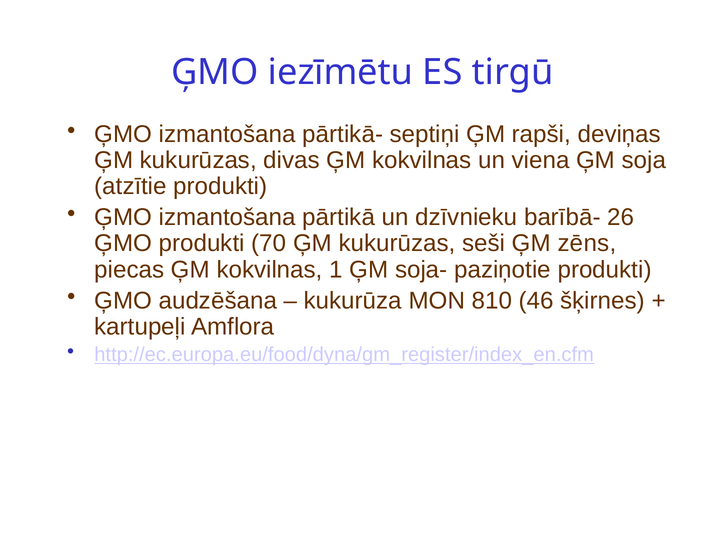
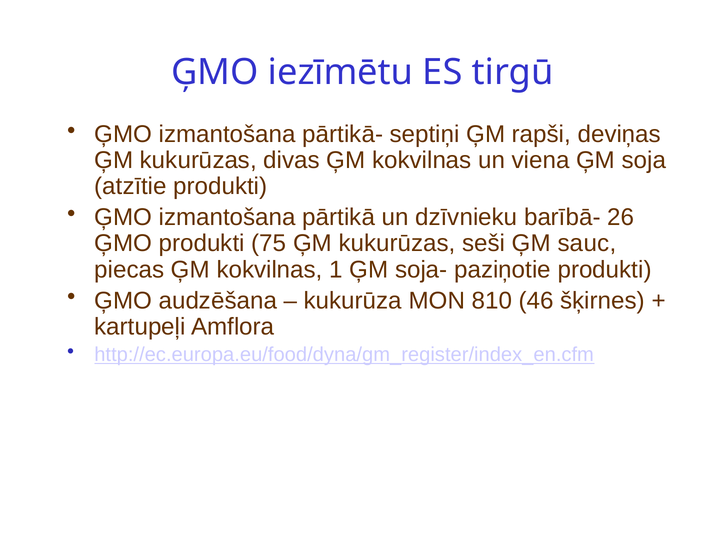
70: 70 -> 75
zēns: zēns -> sauc
